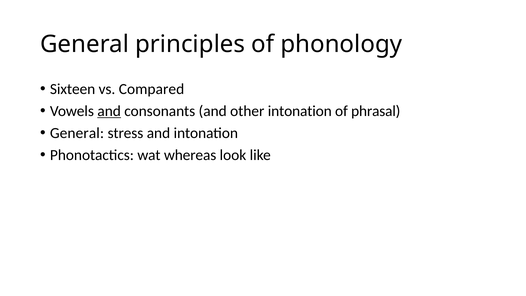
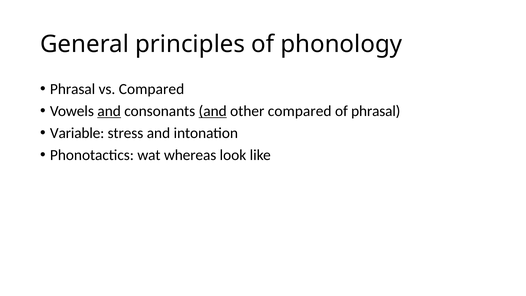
Sixteen at (73, 89): Sixteen -> Phrasal
and at (213, 111) underline: none -> present
other intonation: intonation -> compared
General at (77, 133): General -> Variable
